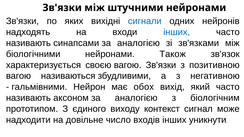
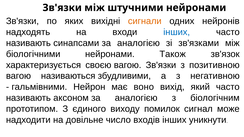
сигнали colour: blue -> orange
обох: обох -> воно
контекст: контекст -> помилок
